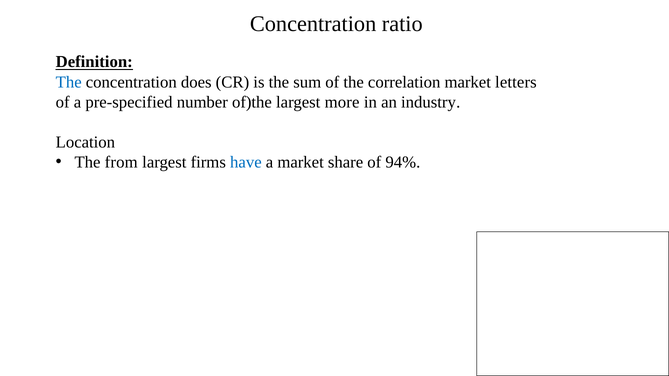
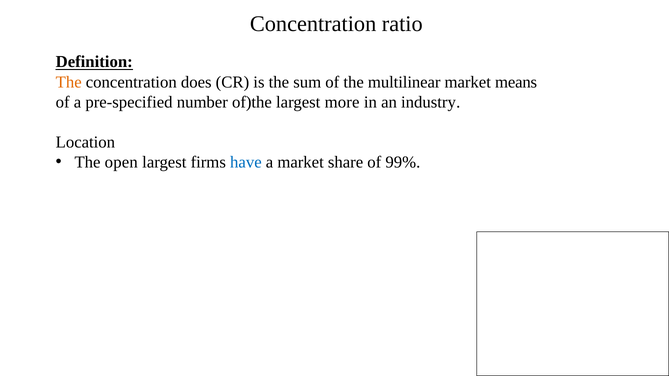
The at (69, 82) colour: blue -> orange
correlation: correlation -> multilinear
letters: letters -> means
from: from -> open
94%: 94% -> 99%
